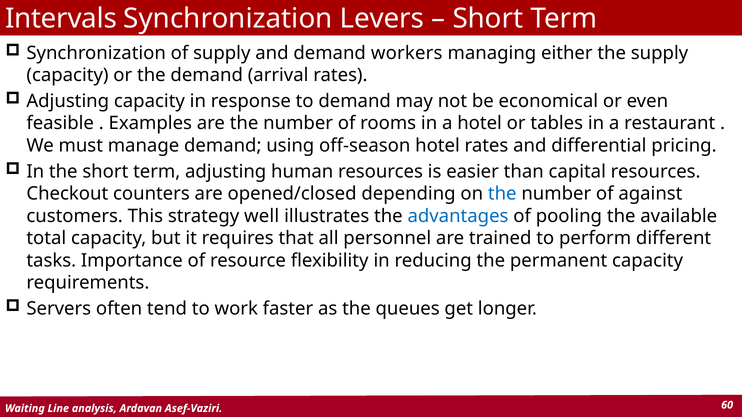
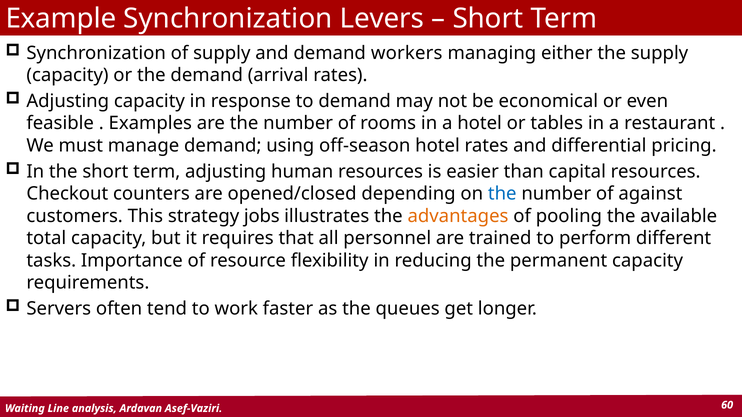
Intervals: Intervals -> Example
well: well -> jobs
advantages colour: blue -> orange
